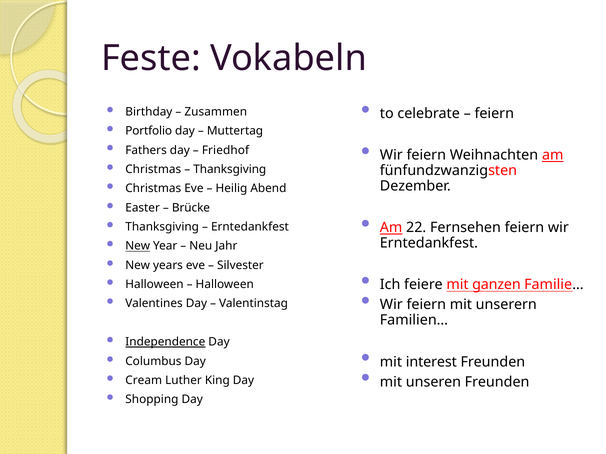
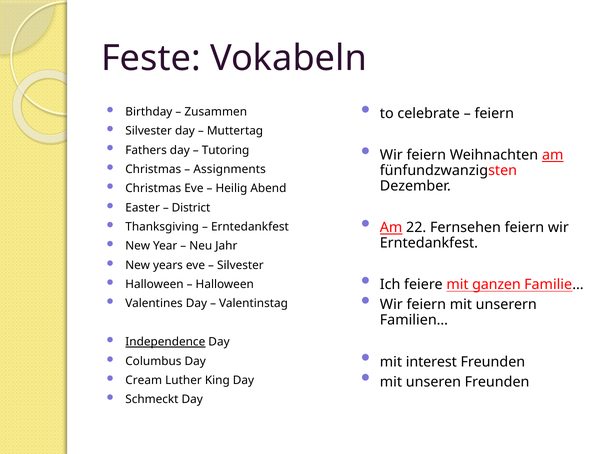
Portfolio at (149, 131): Portfolio -> Silvester
Friedhof: Friedhof -> Tutoring
Thanksgiving at (230, 169): Thanksgiving -> Assignments
Brücke: Brücke -> District
New at (138, 246) underline: present -> none
Shopping: Shopping -> Schmeckt
